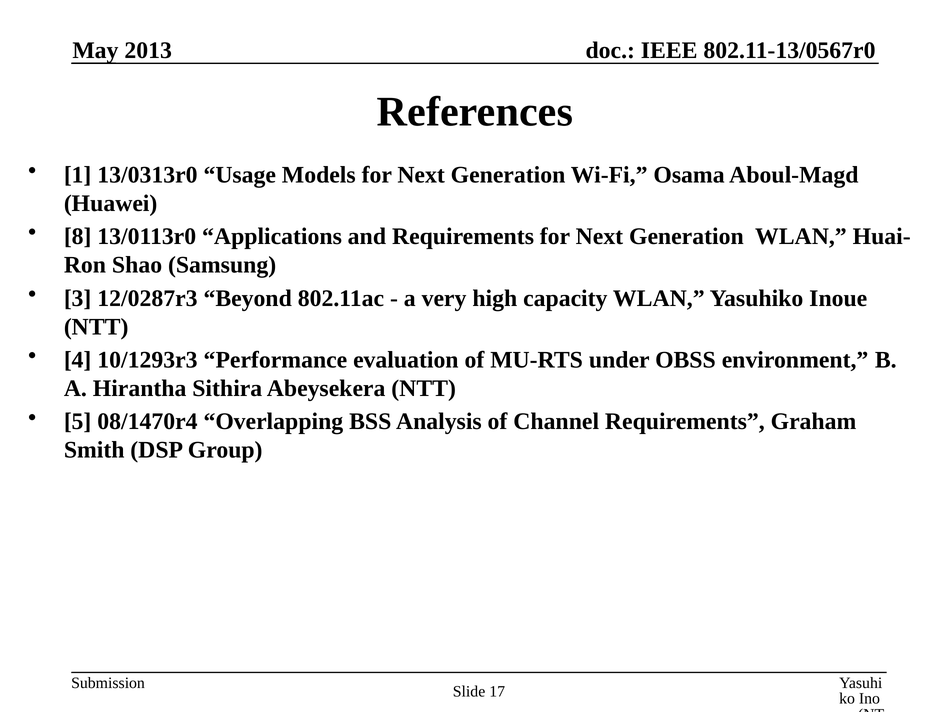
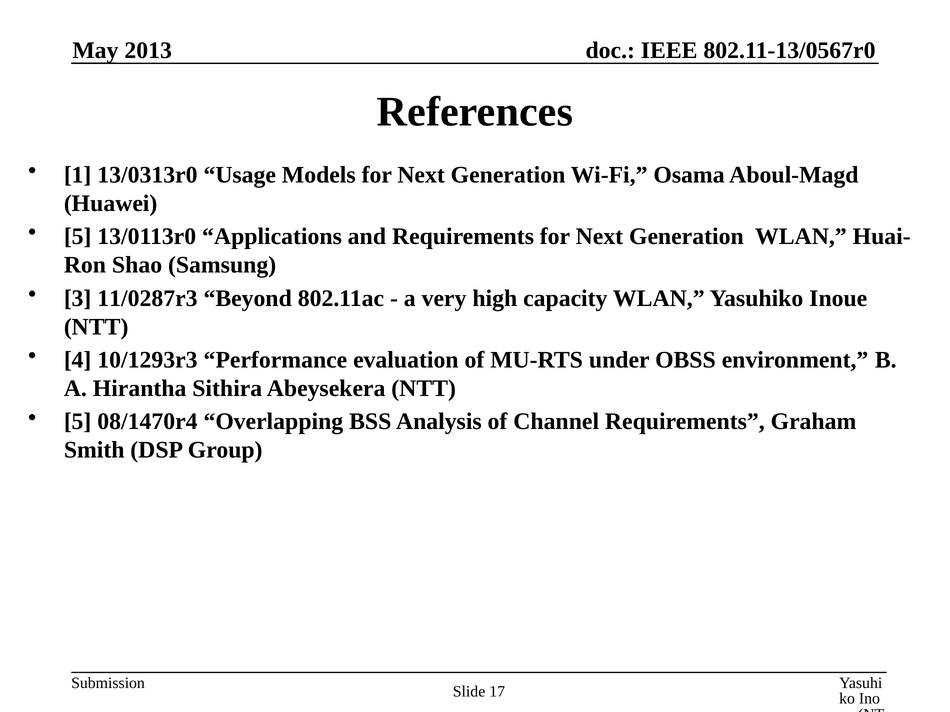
8 at (78, 237): 8 -> 5
12/0287r3: 12/0287r3 -> 11/0287r3
